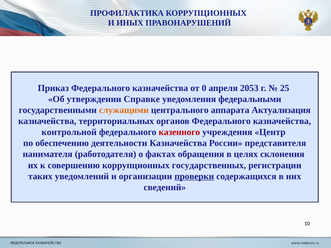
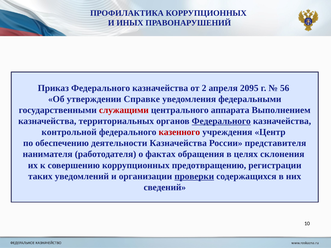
0: 0 -> 2
2053: 2053 -> 2095
25: 25 -> 56
служащими colour: orange -> red
Актуализация: Актуализация -> Выполнением
Федерального at (221, 121) underline: none -> present
государственных: государственных -> предотвращению
